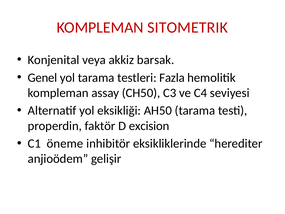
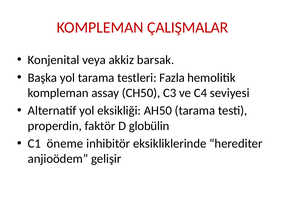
SITOMETRIK: SITOMETRIK -> ÇALIŞMALAR
Genel: Genel -> Başka
excision: excision -> globülin
